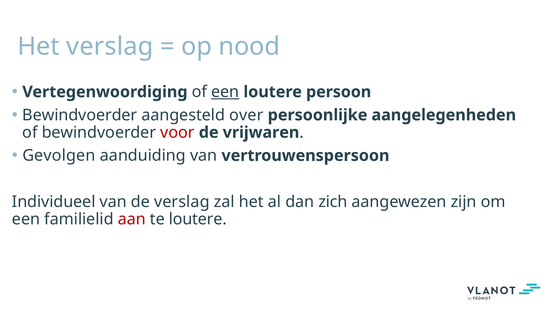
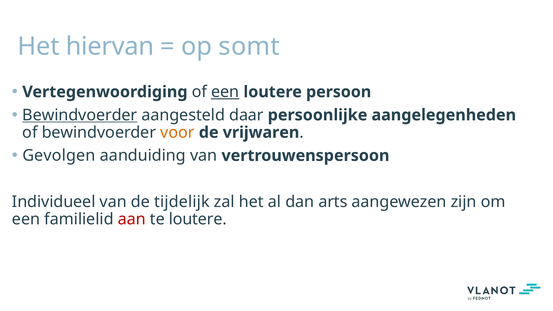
Het verslag: verslag -> hiervan
nood: nood -> somt
Bewindvoerder at (80, 115) underline: none -> present
over: over -> daar
voor colour: red -> orange
de verslag: verslag -> tijdelijk
zich: zich -> arts
